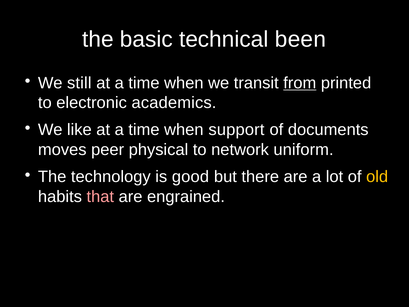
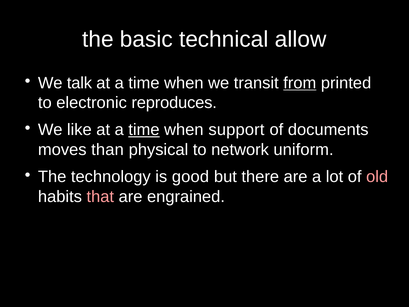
been: been -> allow
still: still -> talk
academics: academics -> reproduces
time at (144, 130) underline: none -> present
peer: peer -> than
old colour: yellow -> pink
